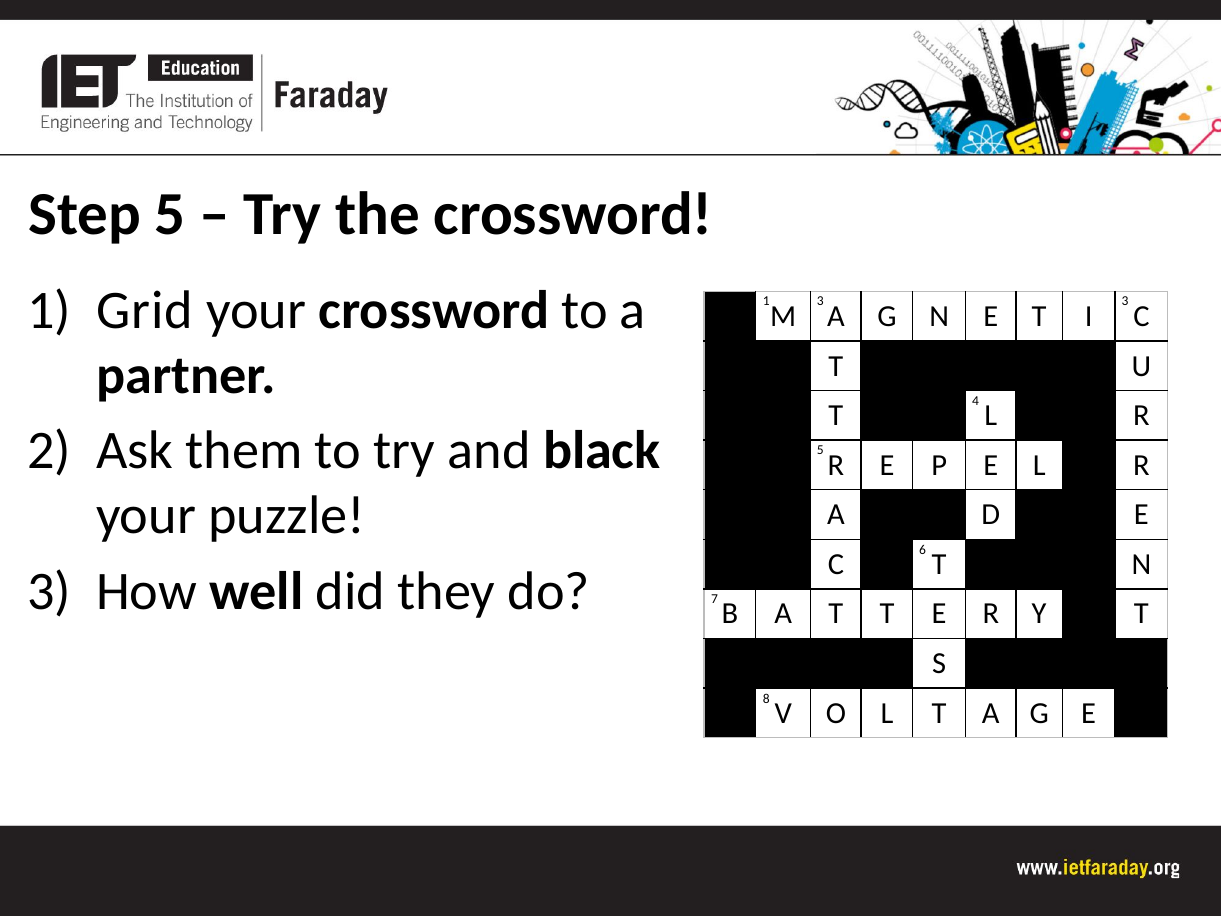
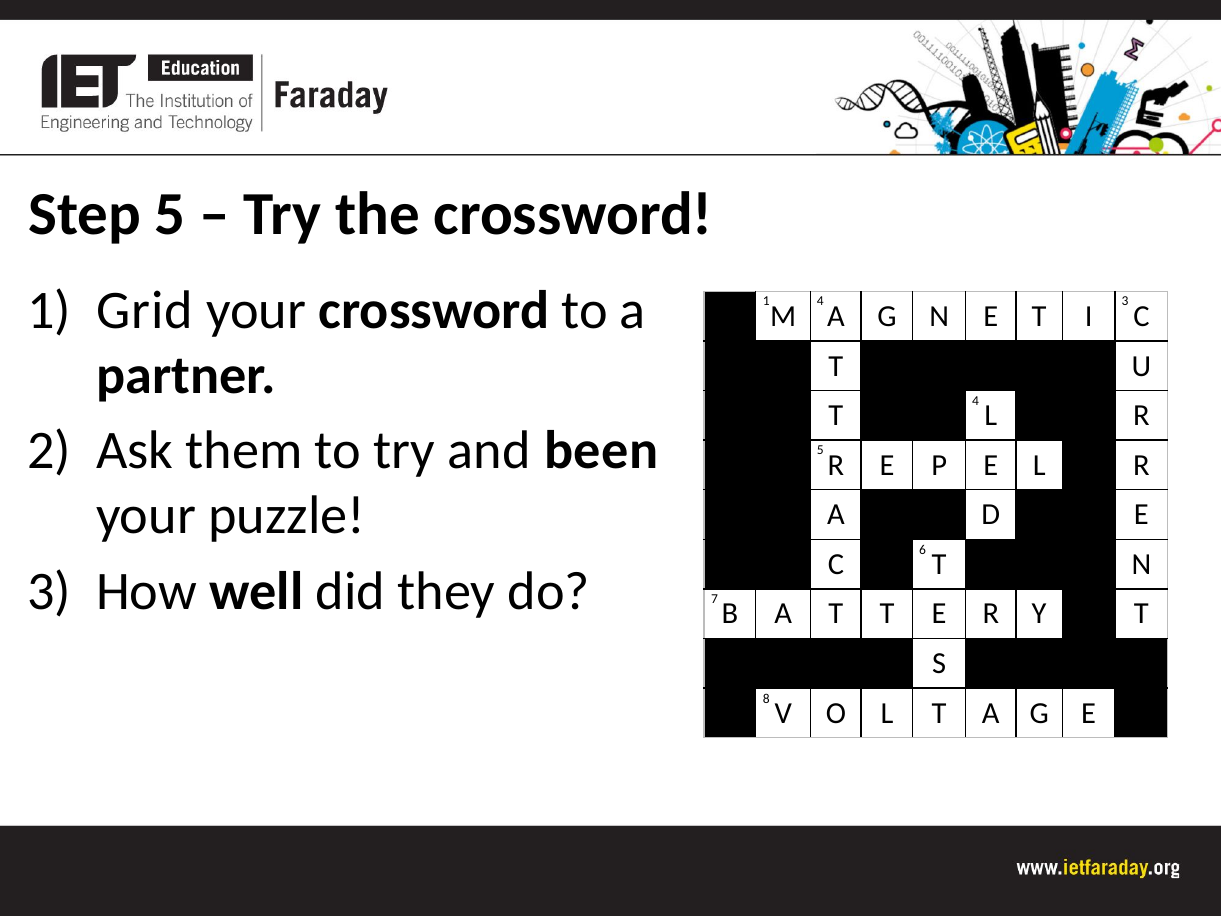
1 3: 3 -> 4
black: black -> been
